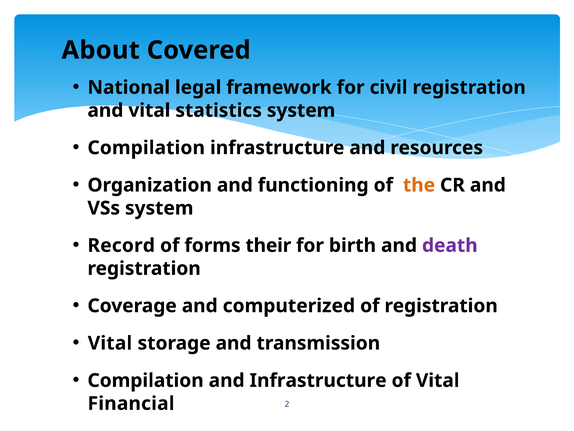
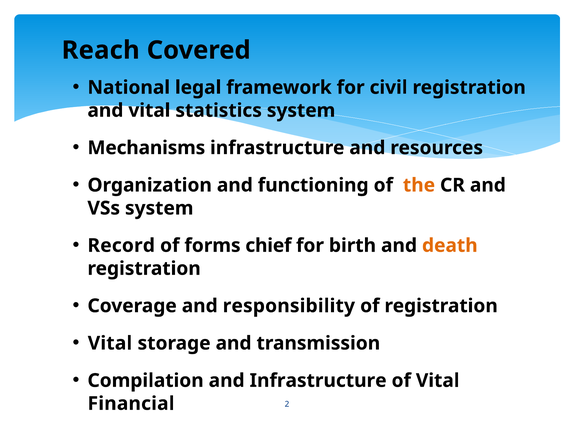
About: About -> Reach
Compilation at (146, 148): Compilation -> Mechanisms
their: their -> chief
death colour: purple -> orange
computerized: computerized -> responsibility
